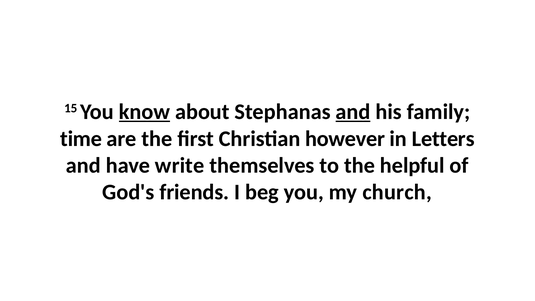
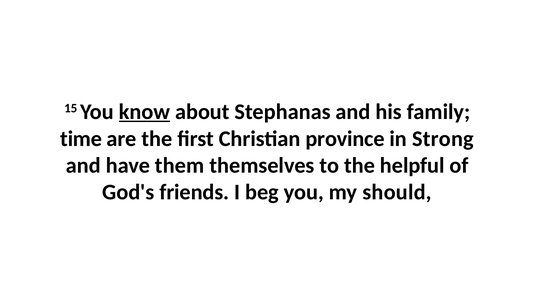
and at (353, 112) underline: present -> none
however: however -> province
Letters: Letters -> Strong
write: write -> them
church: church -> should
